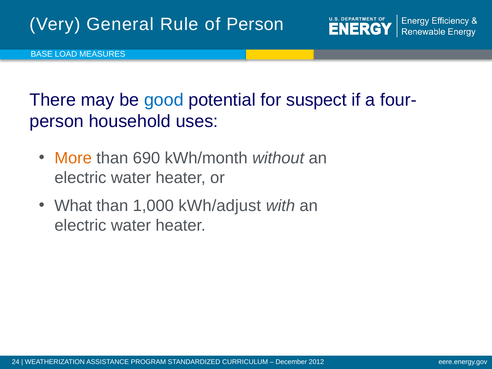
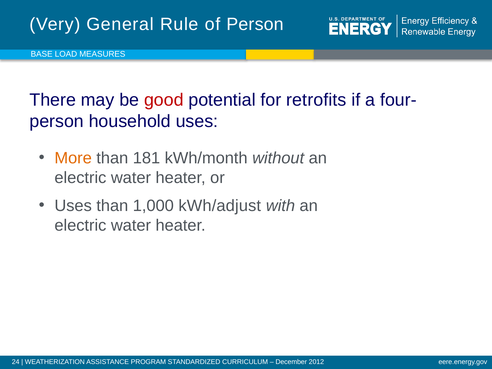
good colour: blue -> red
suspect: suspect -> retrofits
690: 690 -> 181
What at (73, 206): What -> Uses
